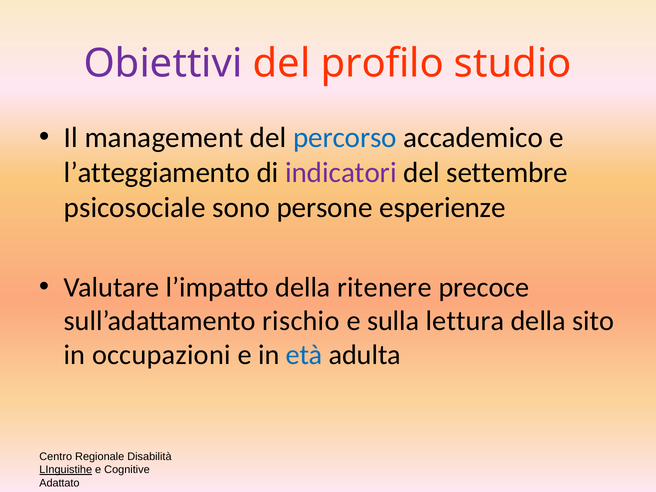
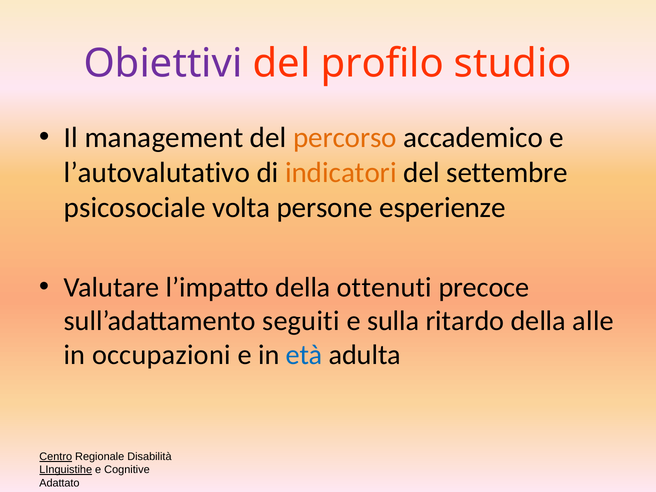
percorso colour: blue -> orange
l’atteggiamento: l’atteggiamento -> l’autovalutativo
indicatori colour: purple -> orange
sono: sono -> volta
ritenere: ritenere -> ottenuti
rischio: rischio -> seguiti
lettura: lettura -> ritardo
sito: sito -> alle
Centro underline: none -> present
